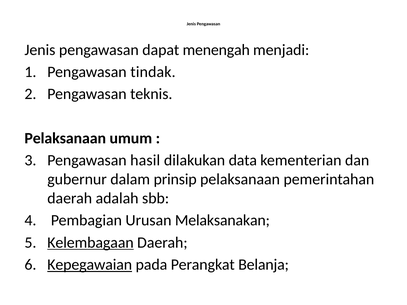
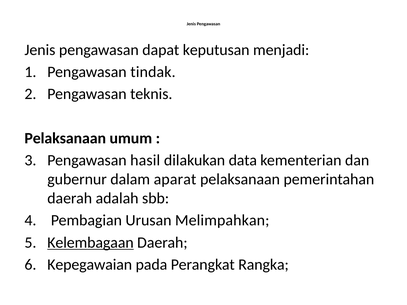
menengah: menengah -> keputusan
prinsip: prinsip -> aparat
Melaksanakan: Melaksanakan -> Melimpahkan
Kepegawaian underline: present -> none
Belanja: Belanja -> Rangka
